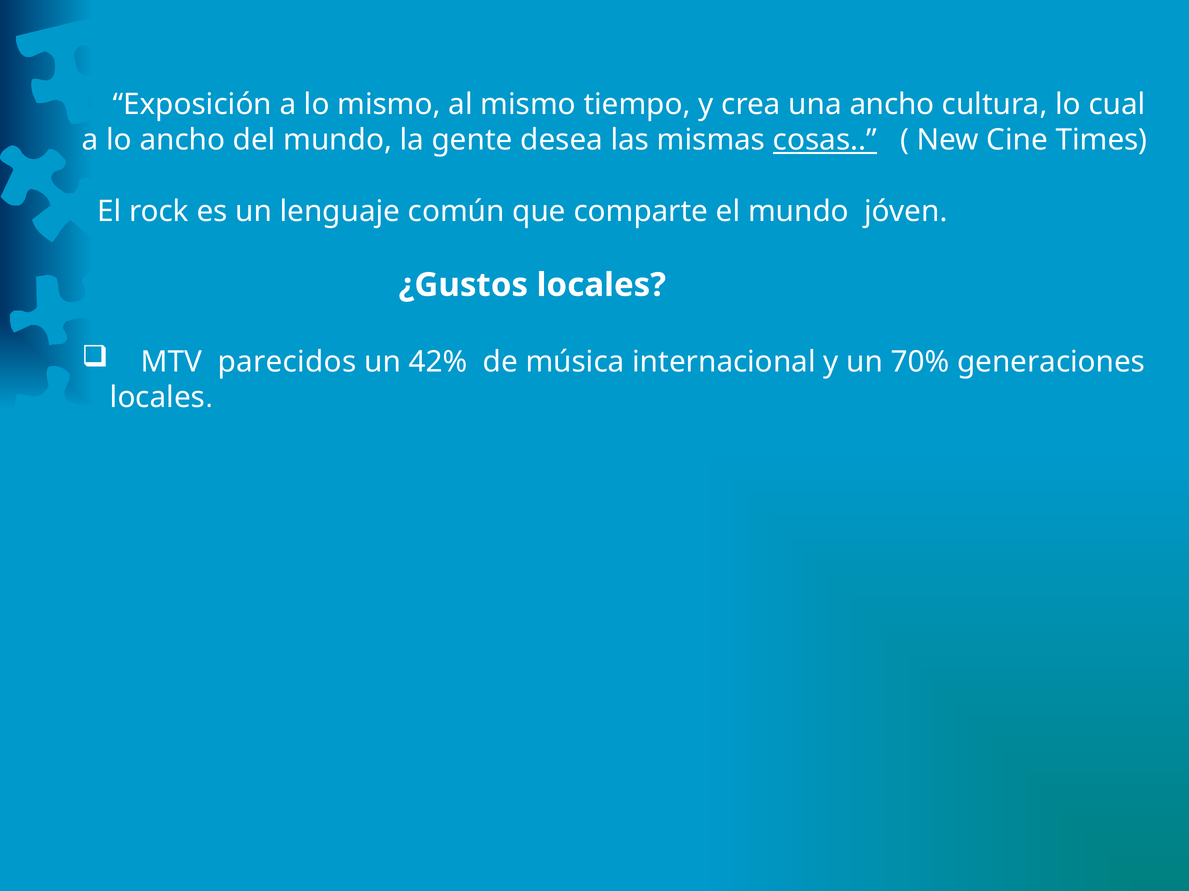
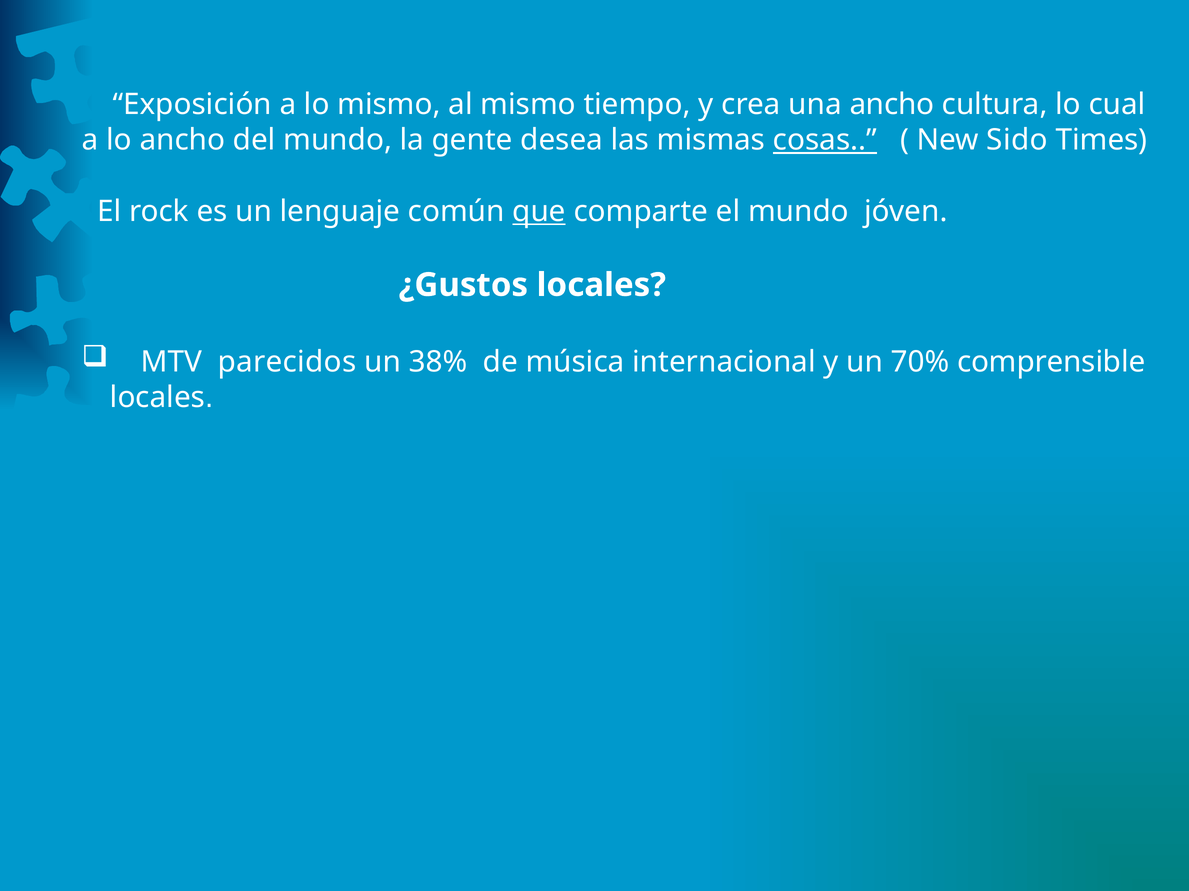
Cine: Cine -> Sido
que underline: none -> present
42%: 42% -> 38%
generaciones: generaciones -> comprensible
